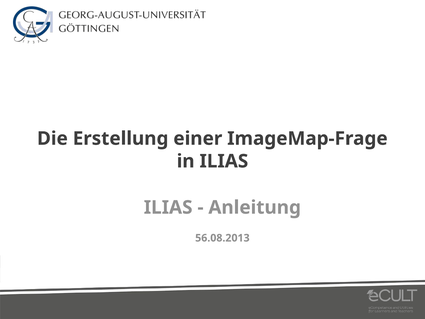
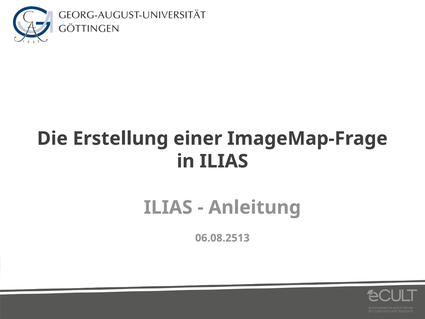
56.08.2013: 56.08.2013 -> 06.08.2513
